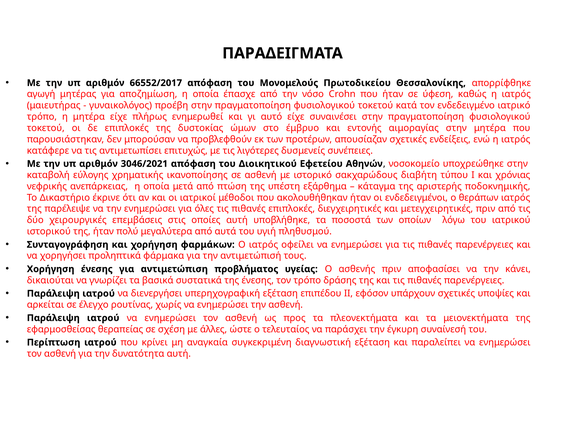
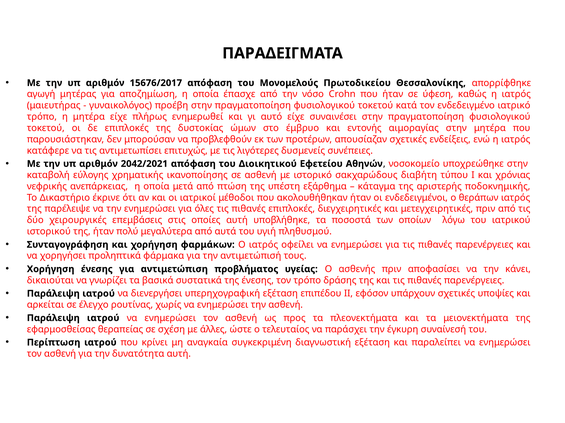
66552/2017: 66552/2017 -> 15676/2017
3046/2021: 3046/2021 -> 2042/2021
